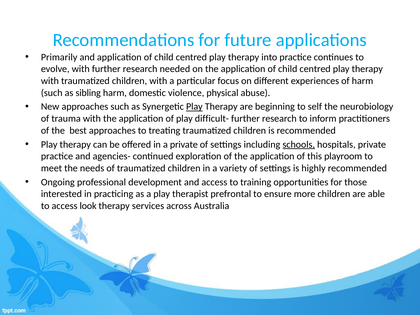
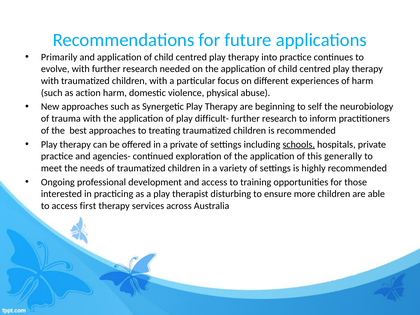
sibling: sibling -> action
Play at (194, 107) underline: present -> none
playroom: playroom -> generally
prefrontal: prefrontal -> disturbing
look: look -> first
